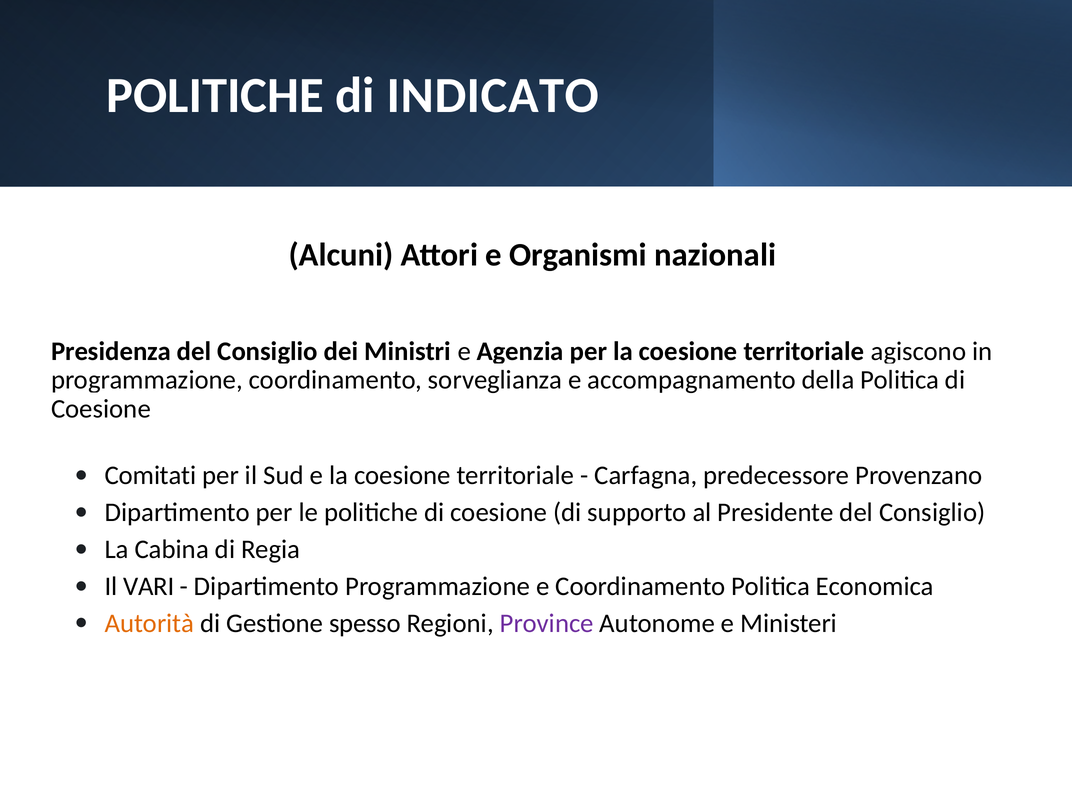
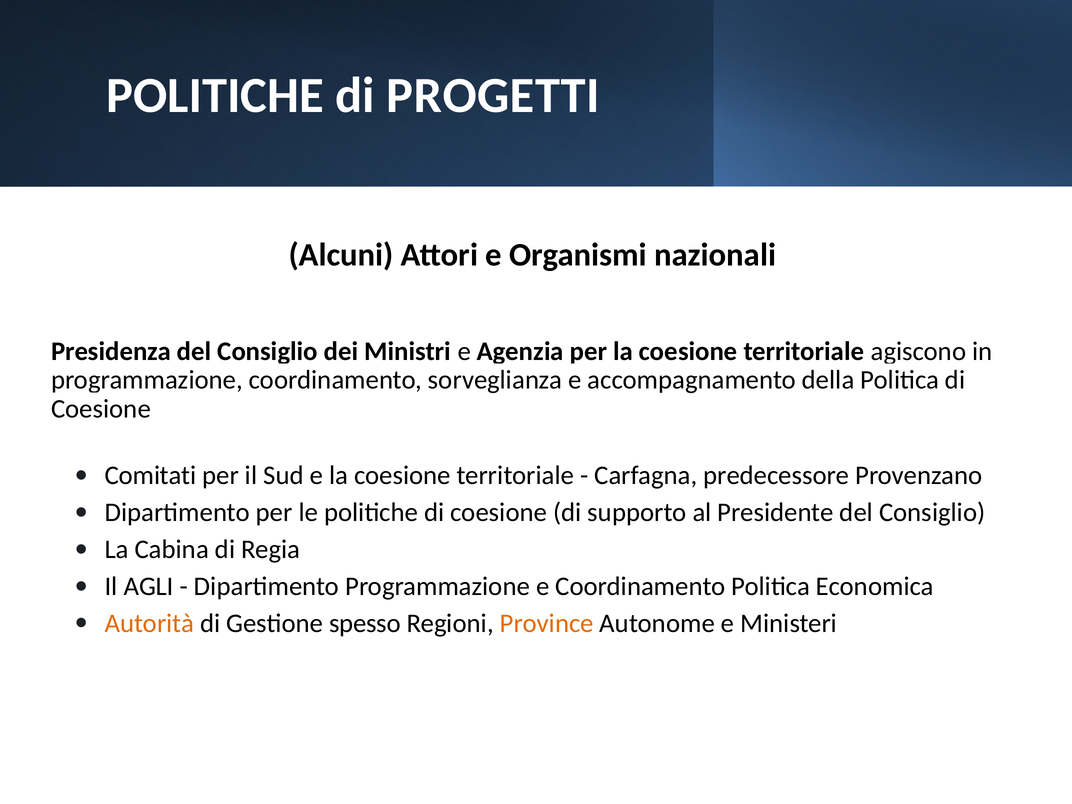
INDICATO: INDICATO -> PROGETTI
VARI: VARI -> AGLI
Province colour: purple -> orange
